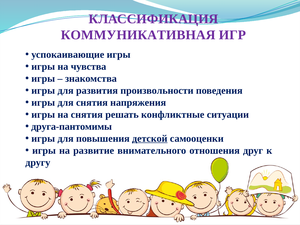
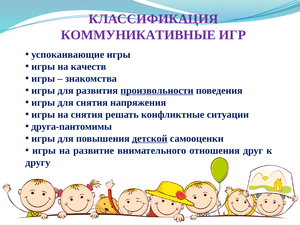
КОММУНИКАТИВНАЯ: КОММУНИКАТИВНАЯ -> КОММУНИКАТИВНЫЕ
чувства: чувства -> качеств
произвольности underline: none -> present
